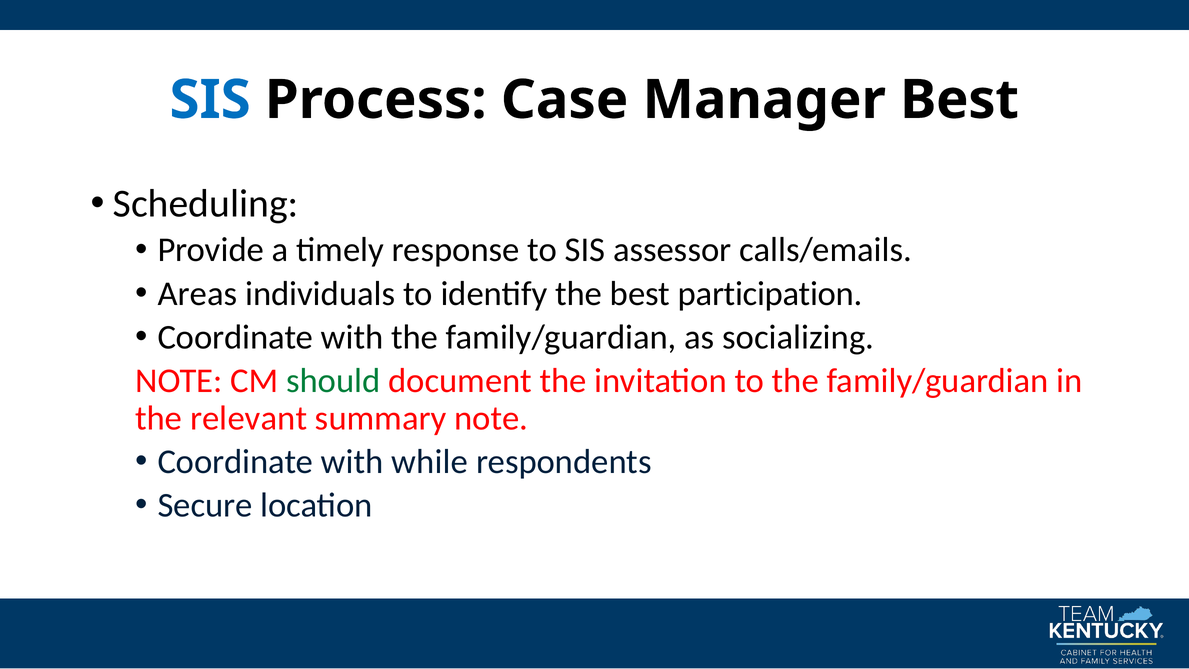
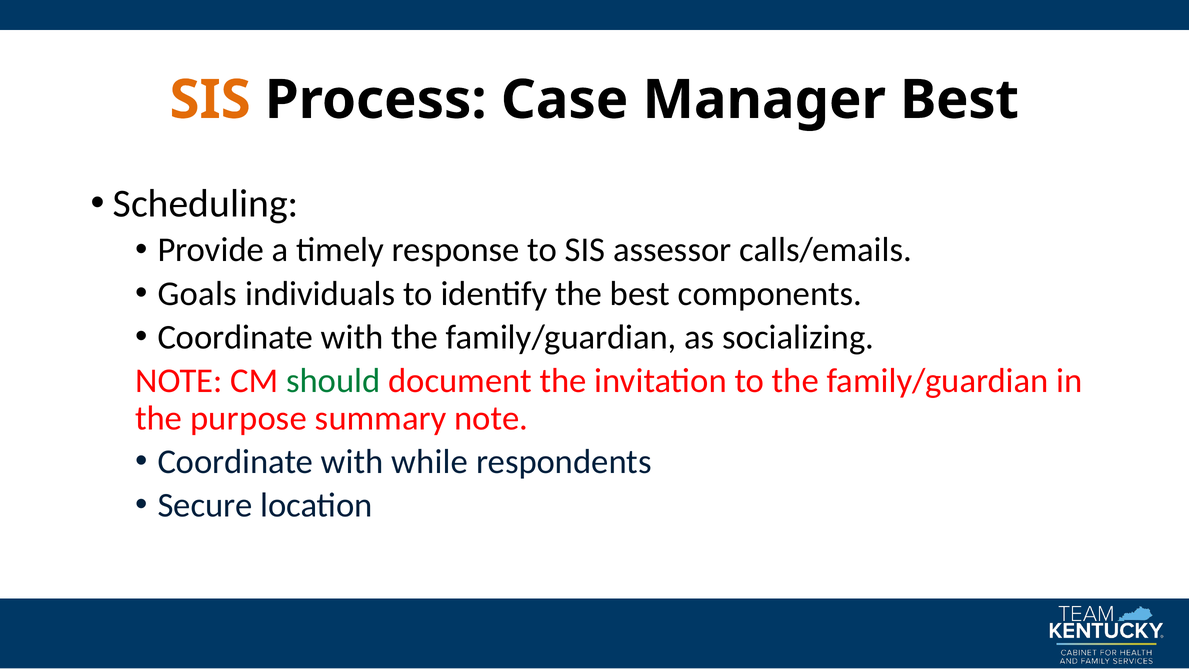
SIS at (210, 100) colour: blue -> orange
Areas: Areas -> Goals
participation: participation -> components
relevant: relevant -> purpose
